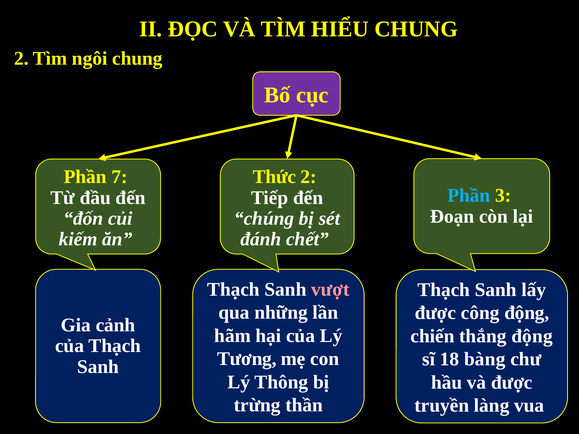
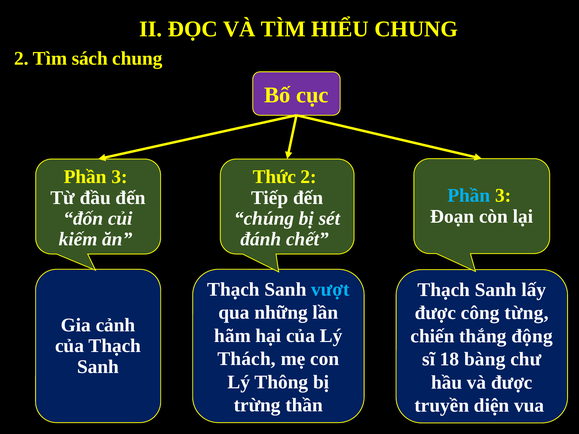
ngôi: ngôi -> sách
7 at (119, 177): 7 -> 3
vượt colour: pink -> light blue
công động: động -> từng
Tương: Tương -> Thách
làng: làng -> diện
